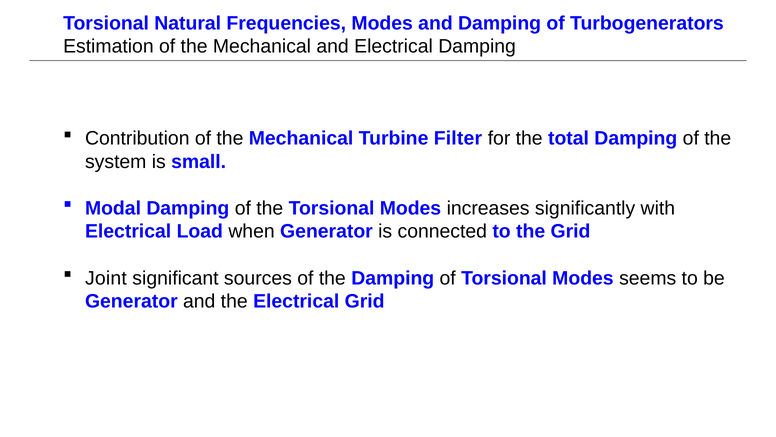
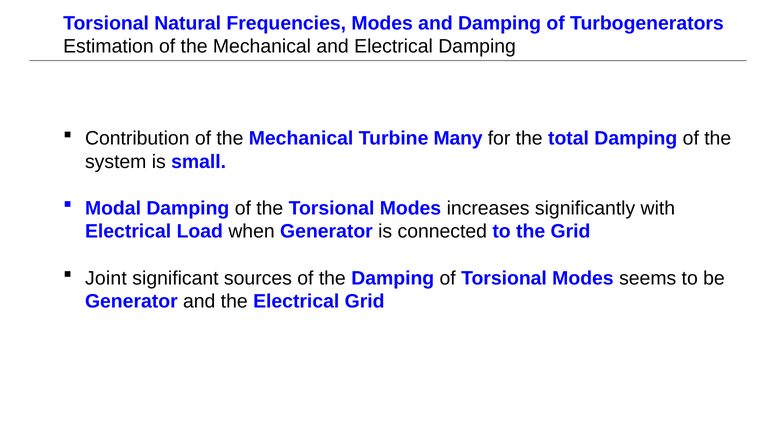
Filter: Filter -> Many
